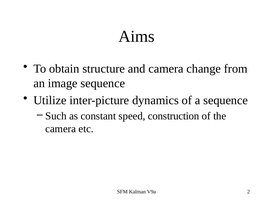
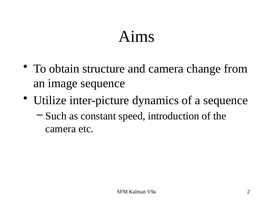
construction: construction -> introduction
